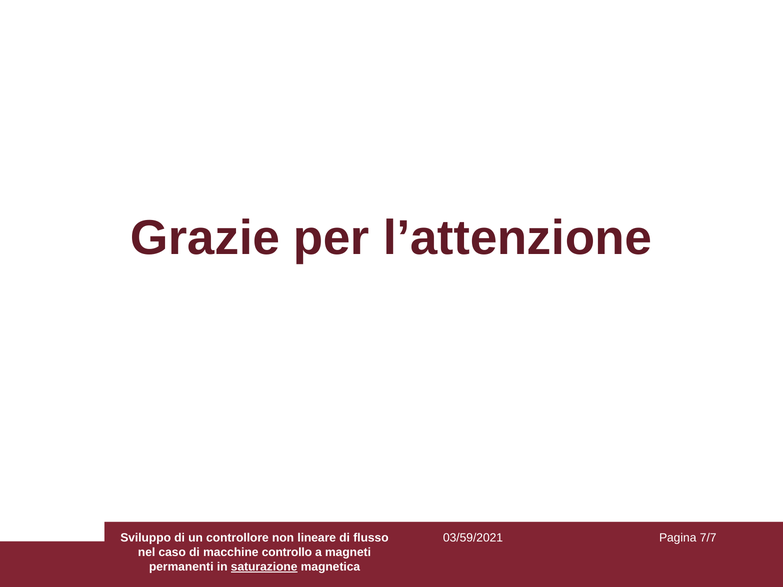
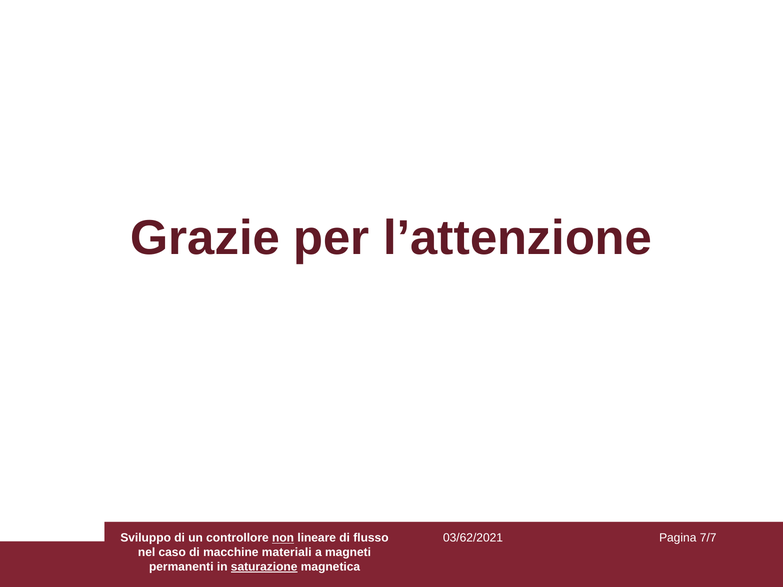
non underline: none -> present
03/59/2021: 03/59/2021 -> 03/62/2021
controllo: controllo -> materiali
